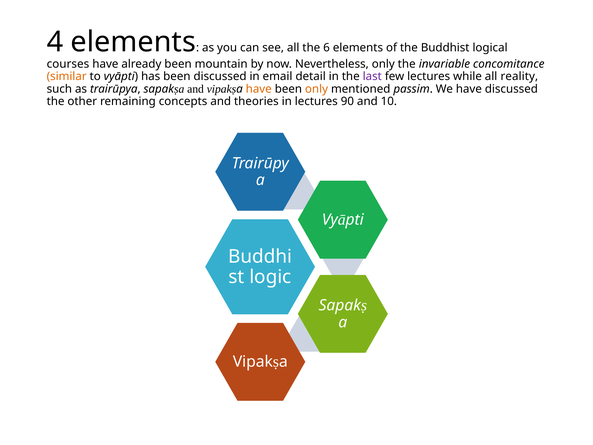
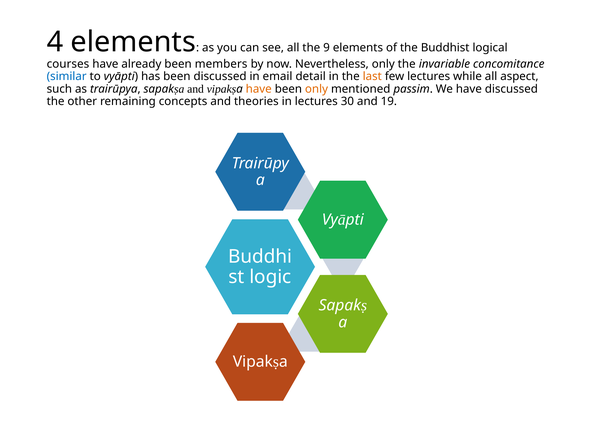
6: 6 -> 9
mountain: mountain -> members
similar colour: orange -> blue
last colour: purple -> orange
reality: reality -> aspect
90: 90 -> 30
10: 10 -> 19
